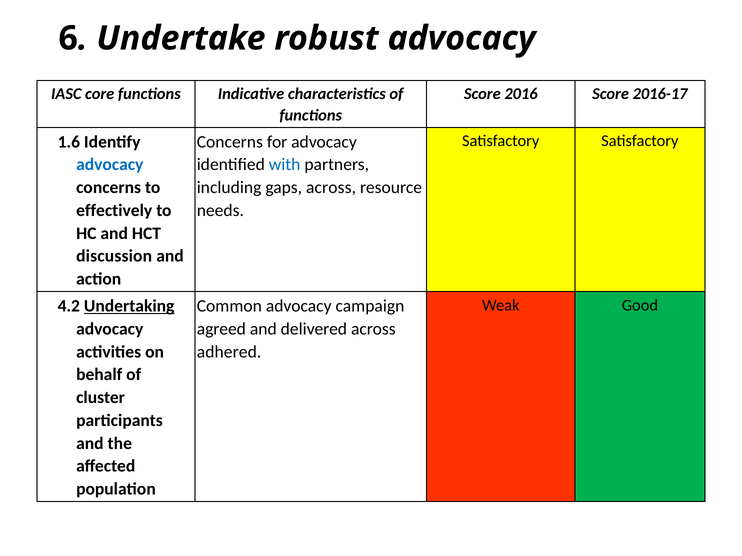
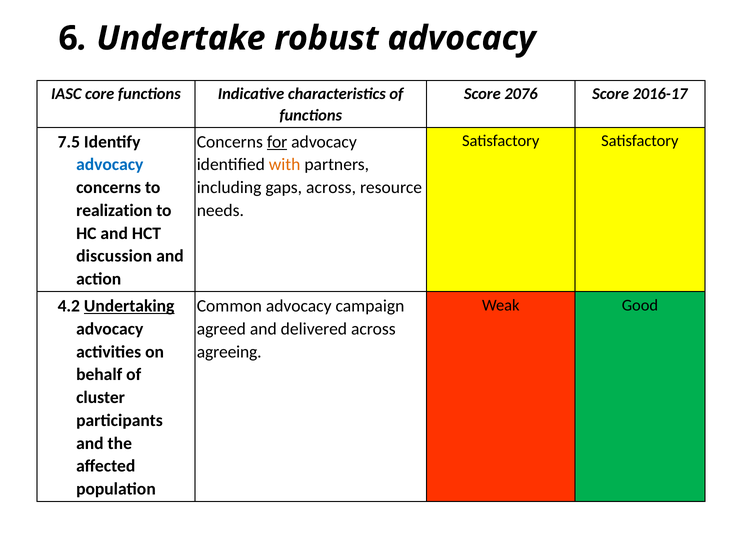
2016: 2016 -> 2076
1.6: 1.6 -> 7.5
for underline: none -> present
with colour: blue -> orange
effectively: effectively -> realization
adhered: adhered -> agreeing
